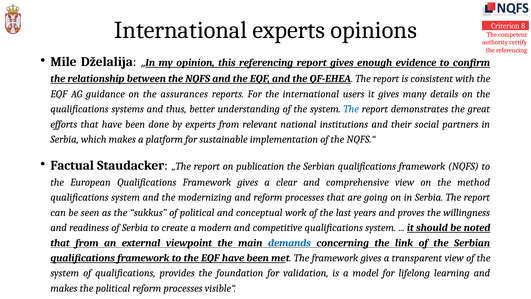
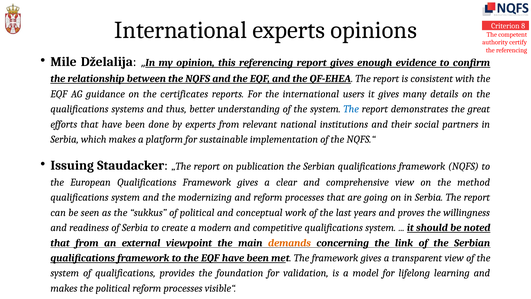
assurances: assurances -> certificates
Factual: Factual -> Issuing
demands colour: blue -> orange
